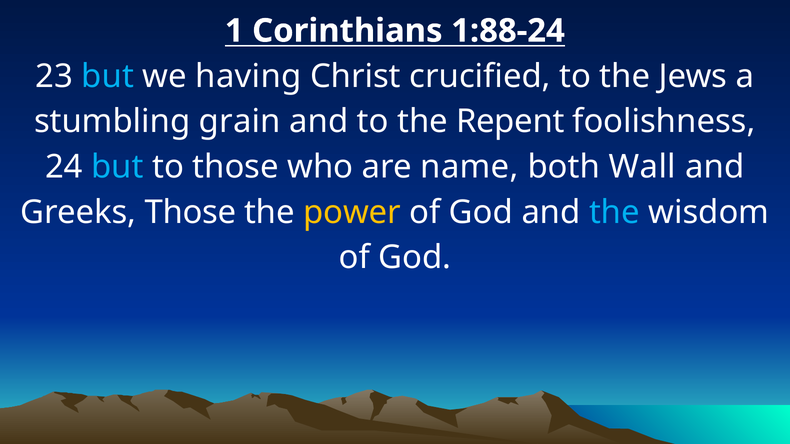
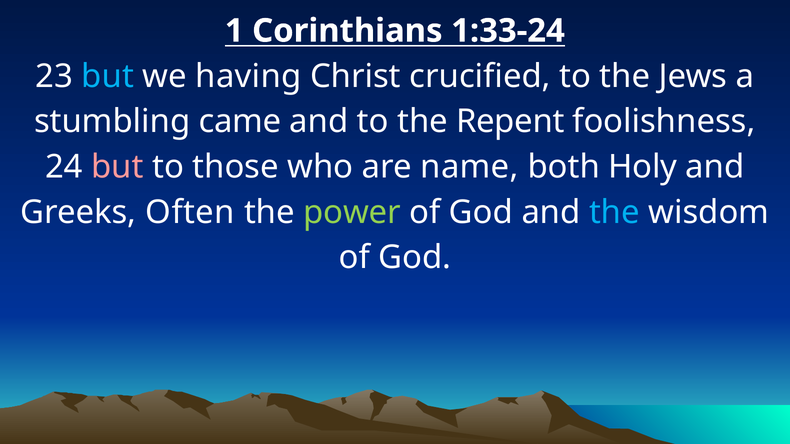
1:88-24: 1:88-24 -> 1:33-24
grain: grain -> came
but at (117, 167) colour: light blue -> pink
Wall: Wall -> Holy
Greeks Those: Those -> Often
power colour: yellow -> light green
